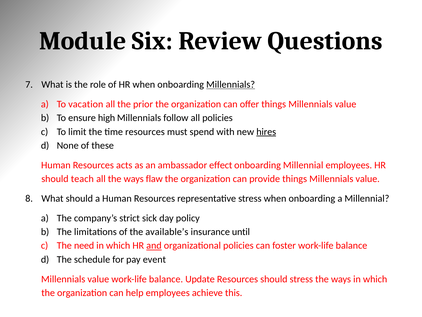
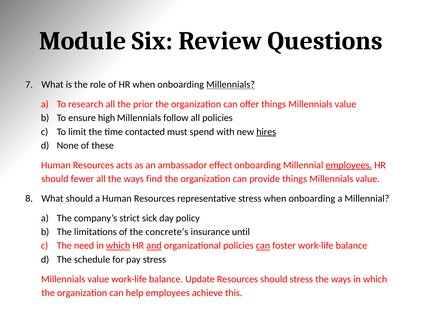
vacation: vacation -> research
time resources: resources -> contacted
employees at (349, 165) underline: none -> present
teach: teach -> fewer
flaw: flaw -> find
available’s: available’s -> concrete’s
which at (118, 245) underline: none -> present
can at (263, 245) underline: none -> present
pay event: event -> stress
